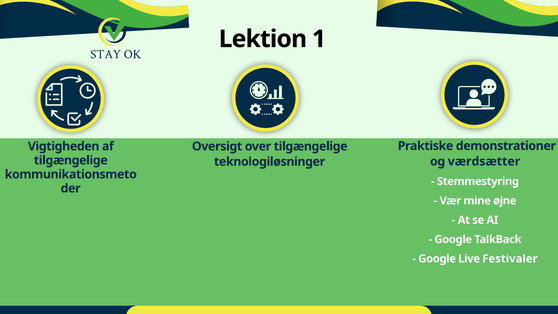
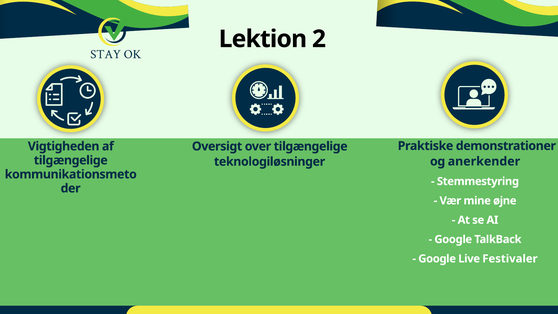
1: 1 -> 2
værdsætter: værdsætter -> anerkender
